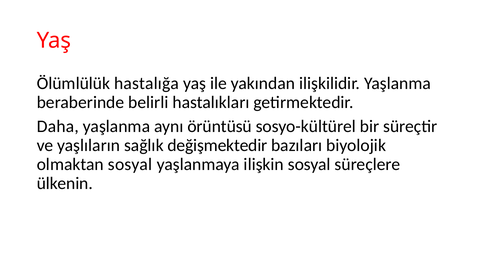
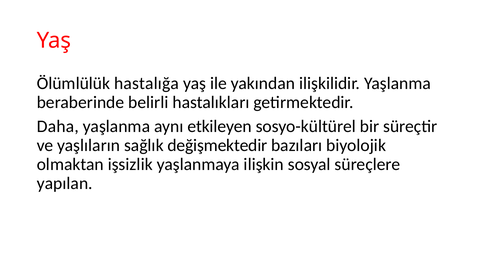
örüntüsü: örüntüsü -> etkileyen
olmaktan sosyal: sosyal -> işsizlik
ülkenin: ülkenin -> yapılan
